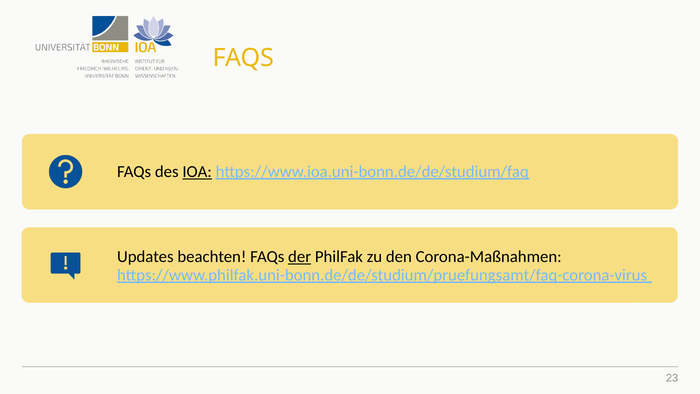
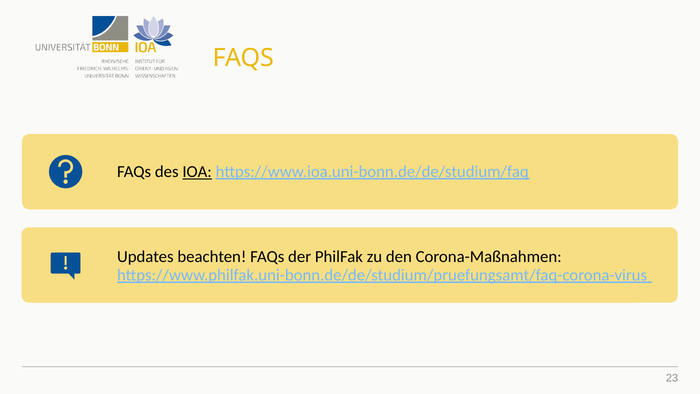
der underline: present -> none
